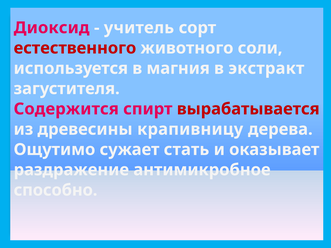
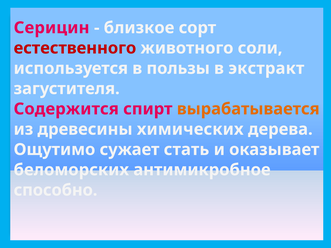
Диоксид: Диоксид -> Серицин
учитель: учитель -> близкое
магния: магния -> пользы
вырабатывается colour: red -> orange
крапивницу: крапивницу -> химических
раздражение: раздражение -> беломорских
